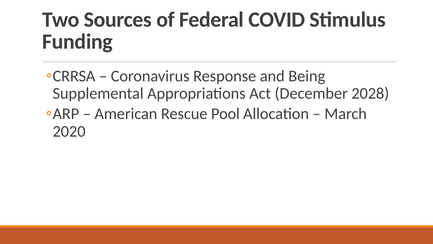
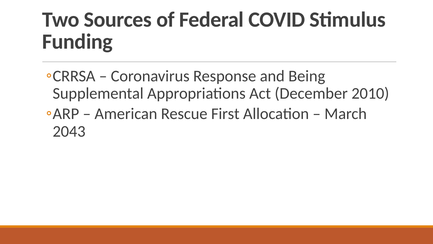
2028: 2028 -> 2010
Pool: Pool -> First
2020: 2020 -> 2043
